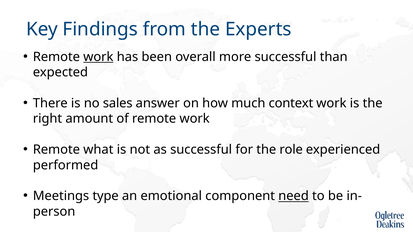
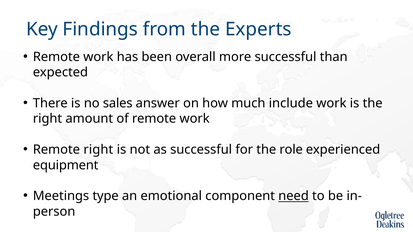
work at (98, 57) underline: present -> none
context: context -> include
Remote what: what -> right
performed: performed -> equipment
